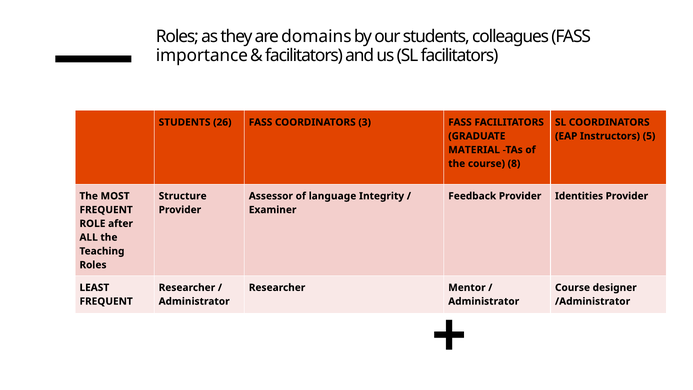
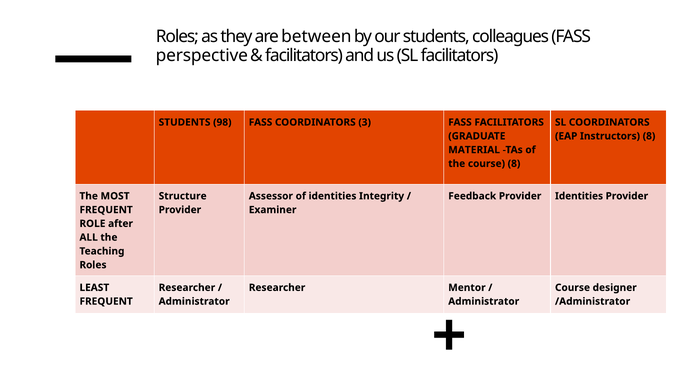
domains: domains -> between
importance: importance -> perspective
26: 26 -> 98
Instructors 5: 5 -> 8
of language: language -> identities
